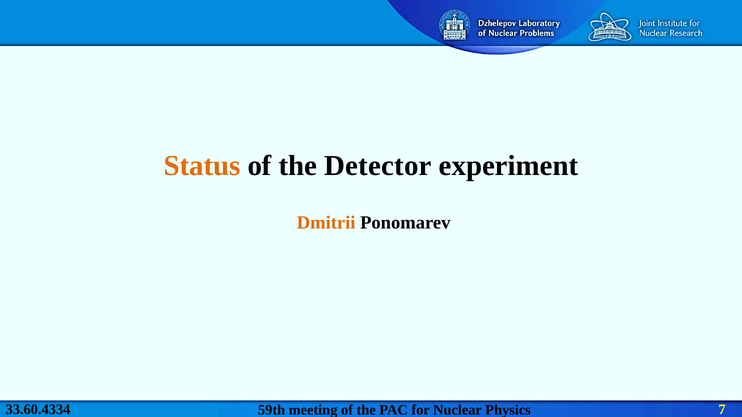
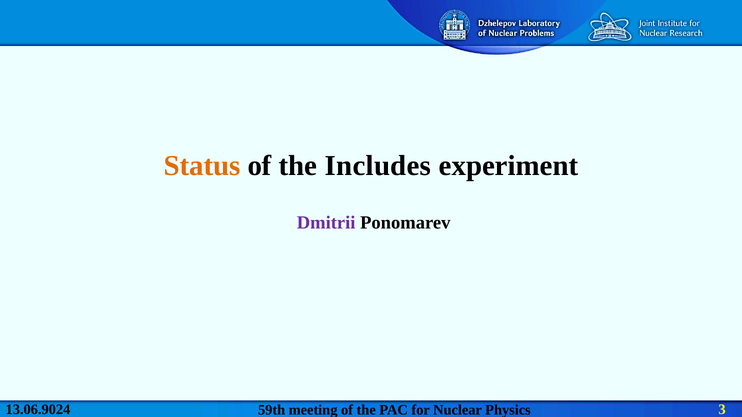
Detector: Detector -> Includes
Dmitrii colour: orange -> purple
33.60.4334: 33.60.4334 -> 13.06.9024
7: 7 -> 3
